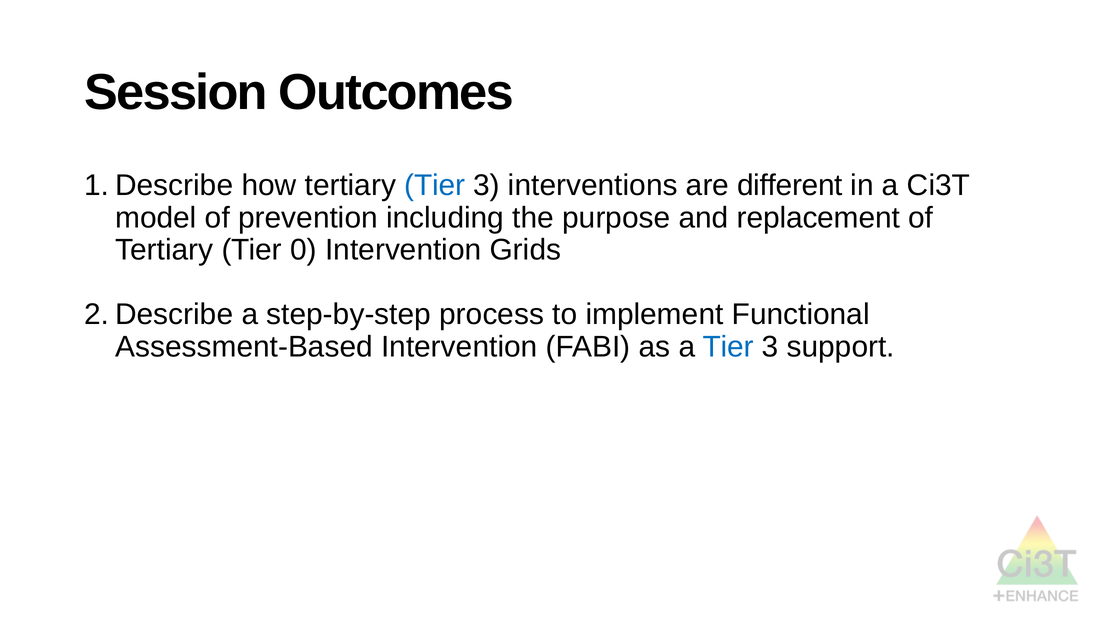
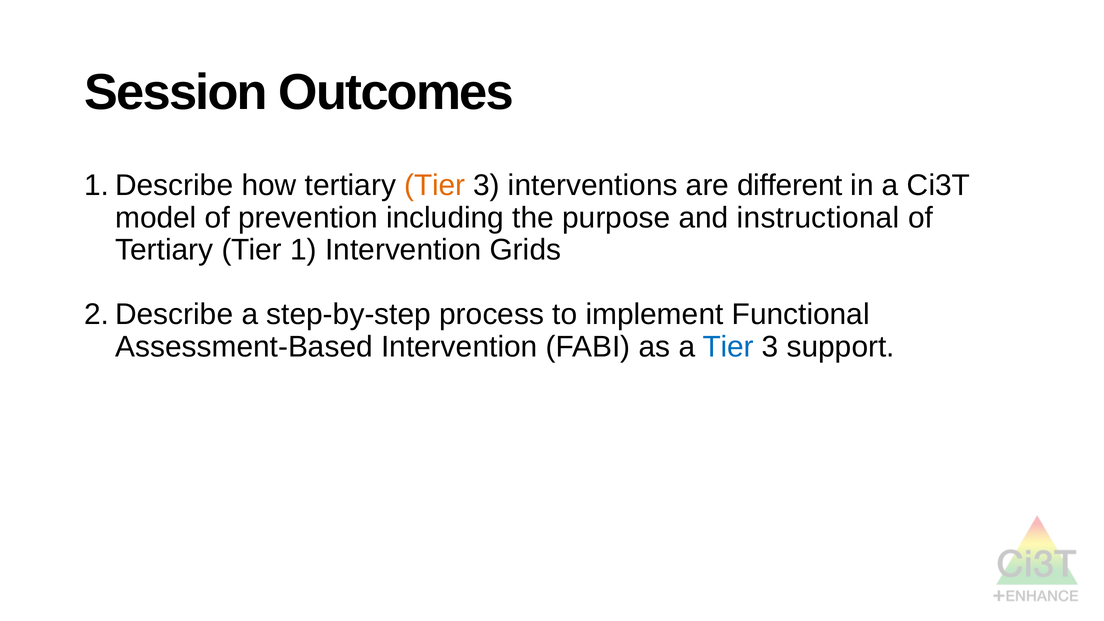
Tier at (435, 185) colour: blue -> orange
replacement: replacement -> instructional
0: 0 -> 1
